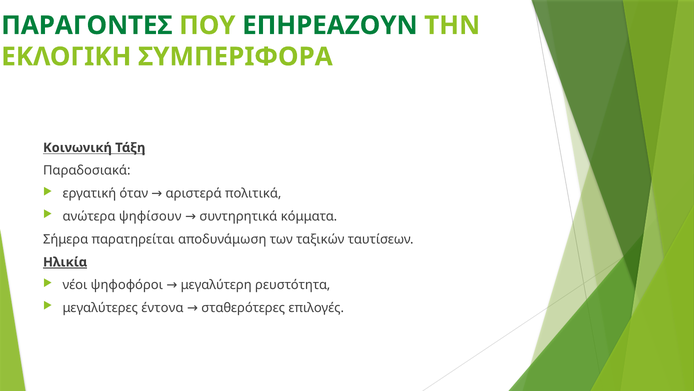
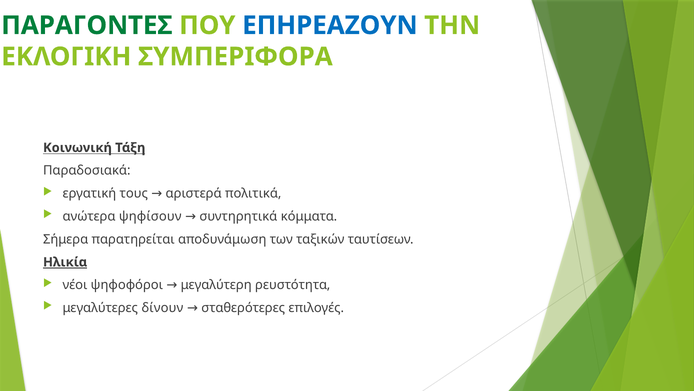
ΕΠΗΡΕΑΖΟΥΝ colour: green -> blue
όταν: όταν -> τους
έντονα: έντονα -> δίνουν
